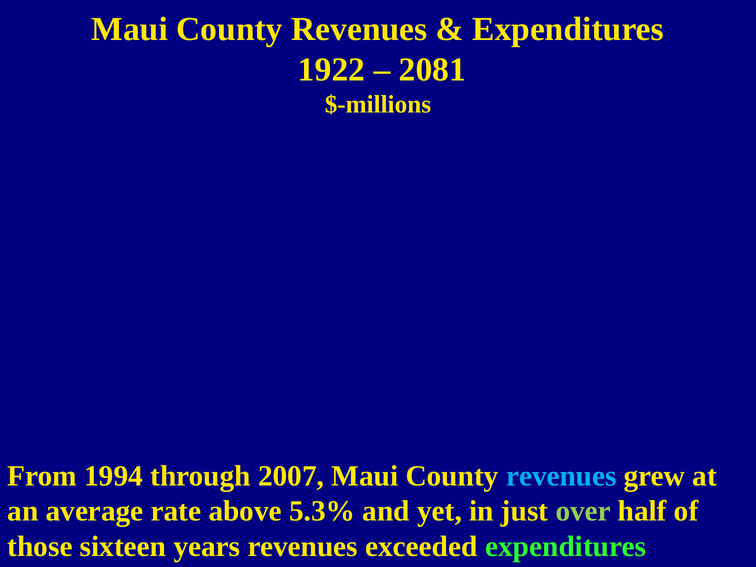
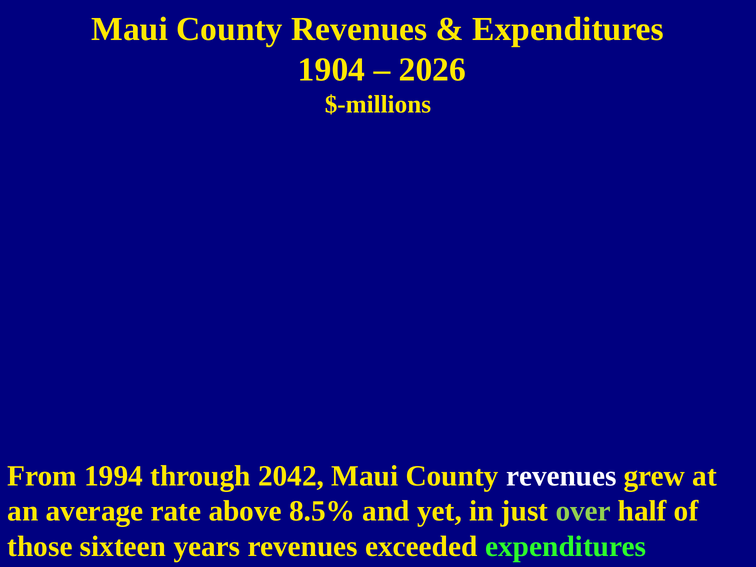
1922: 1922 -> 1904
2081: 2081 -> 2026
2007: 2007 -> 2042
revenues at (561, 476) colour: light blue -> white
5.3%: 5.3% -> 8.5%
